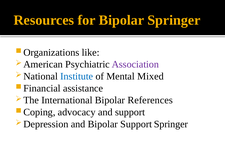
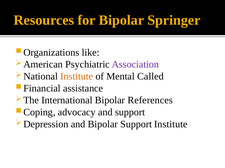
Institute at (77, 77) colour: blue -> orange
Mixed: Mixed -> Called
Support Springer: Springer -> Institute
